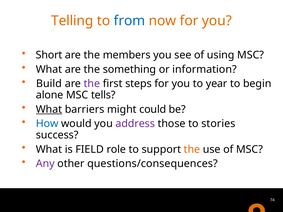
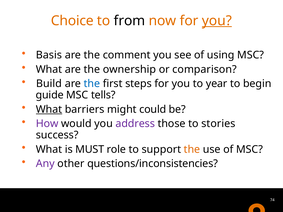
Telling: Telling -> Choice
from colour: blue -> black
you at (217, 21) underline: none -> present
Short: Short -> Basis
members: members -> comment
something: something -> ownership
information: information -> comparison
the at (92, 84) colour: purple -> blue
alone: alone -> guide
How colour: blue -> purple
FIELD: FIELD -> MUST
questions/consequences: questions/consequences -> questions/inconsistencies
